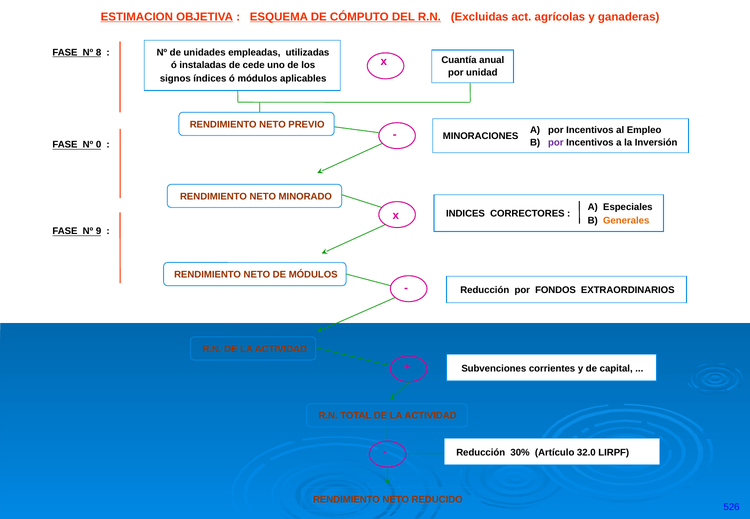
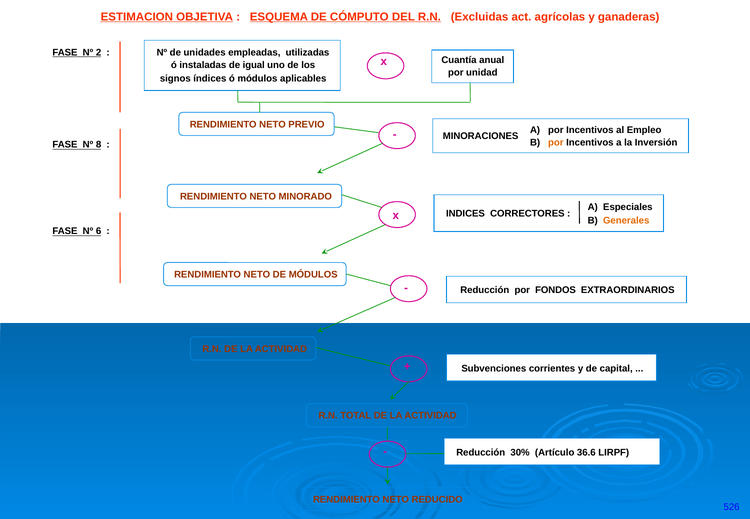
8: 8 -> 2
cede: cede -> igual
por at (556, 143) colour: purple -> orange
0: 0 -> 8
9: 9 -> 6
32.0: 32.0 -> 36.6
